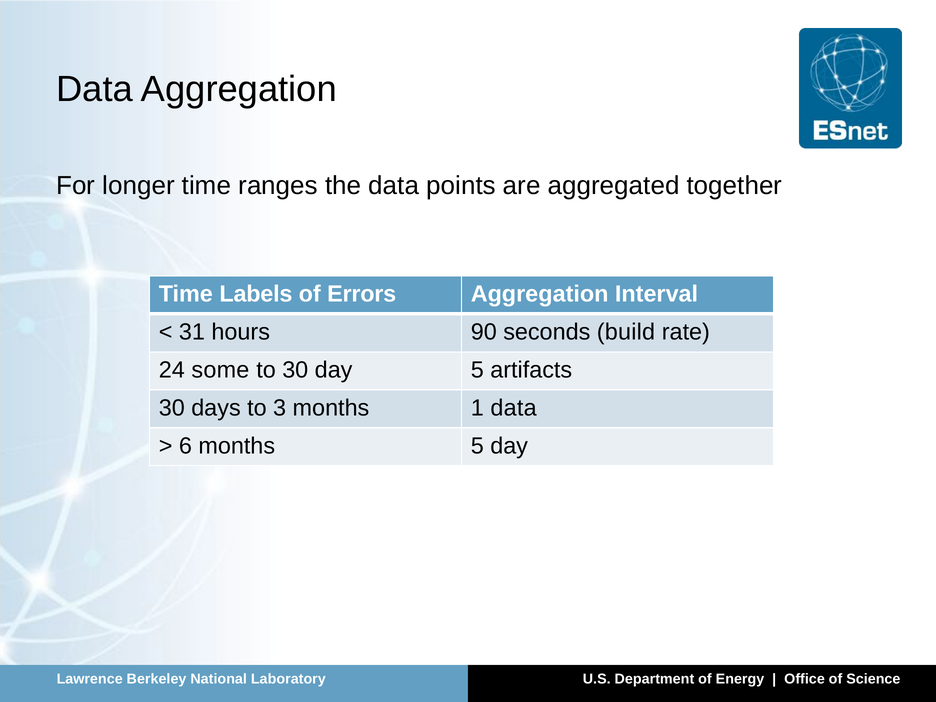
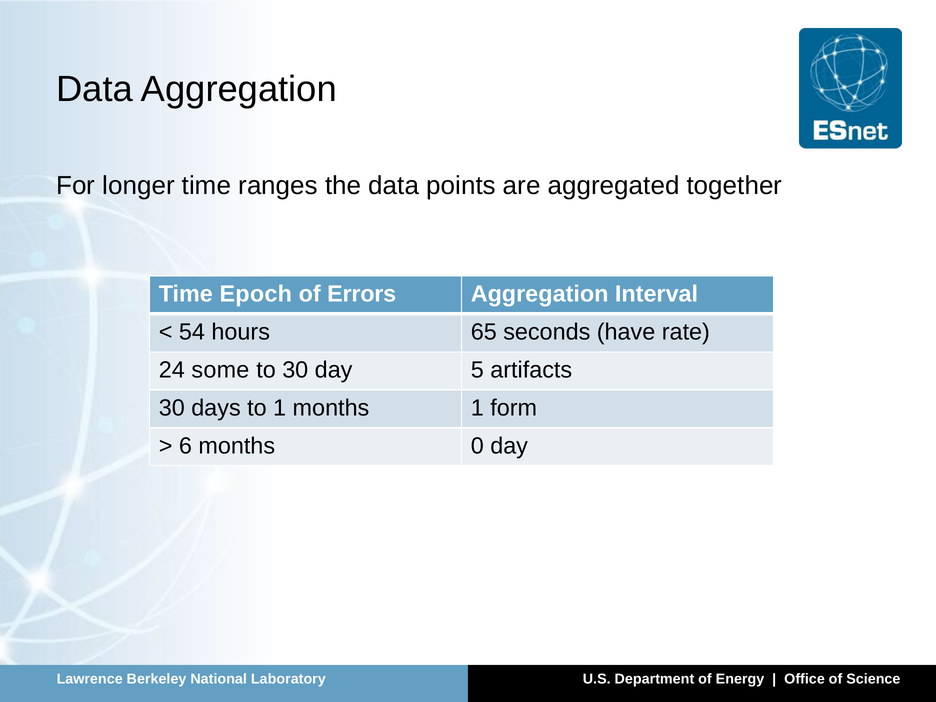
Labels: Labels -> Epoch
31: 31 -> 54
90: 90 -> 65
build: build -> have
to 3: 3 -> 1
1 data: data -> form
months 5: 5 -> 0
